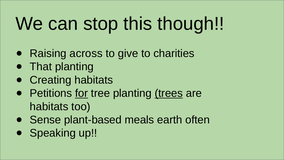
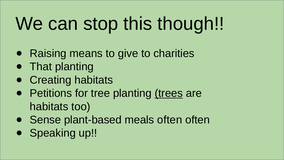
across: across -> means
for underline: present -> none
meals earth: earth -> often
